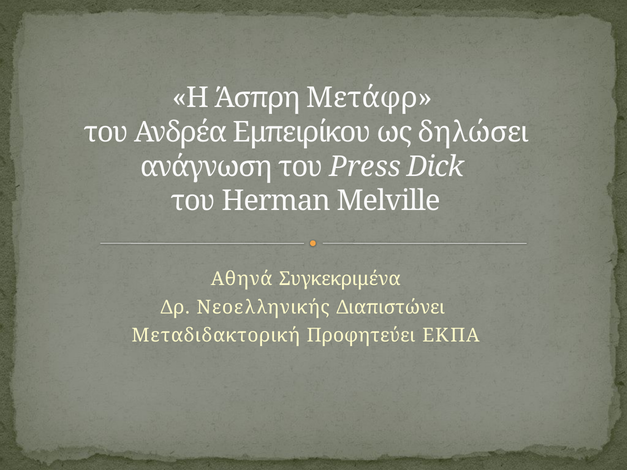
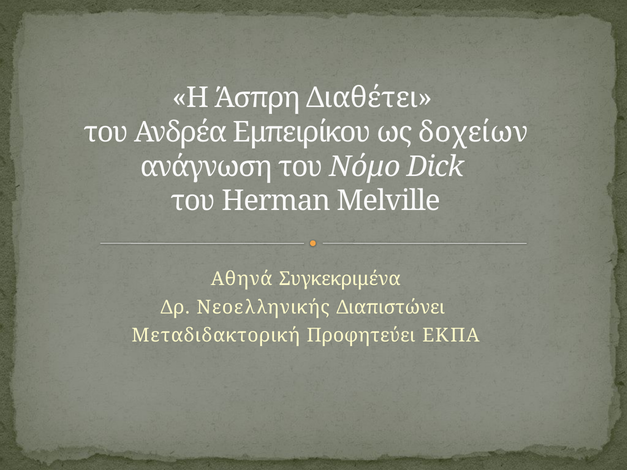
Μετάφρ: Μετάφρ -> Διαθέτει
δηλώσει: δηλώσει -> δοχείων
Press: Press -> Νόμο
